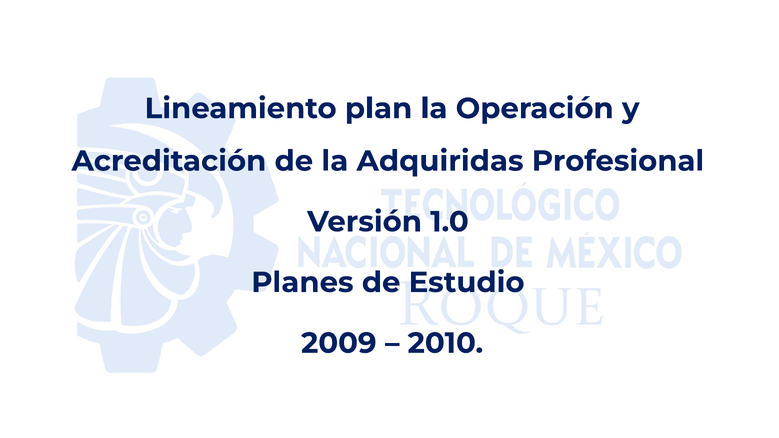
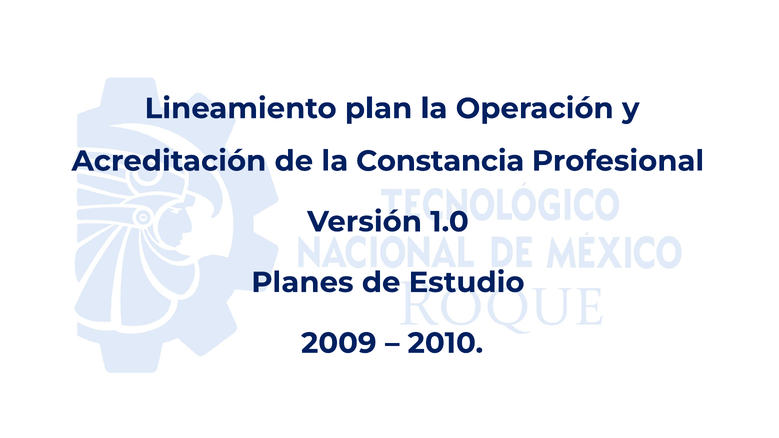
Adquiridas: Adquiridas -> Constancia
